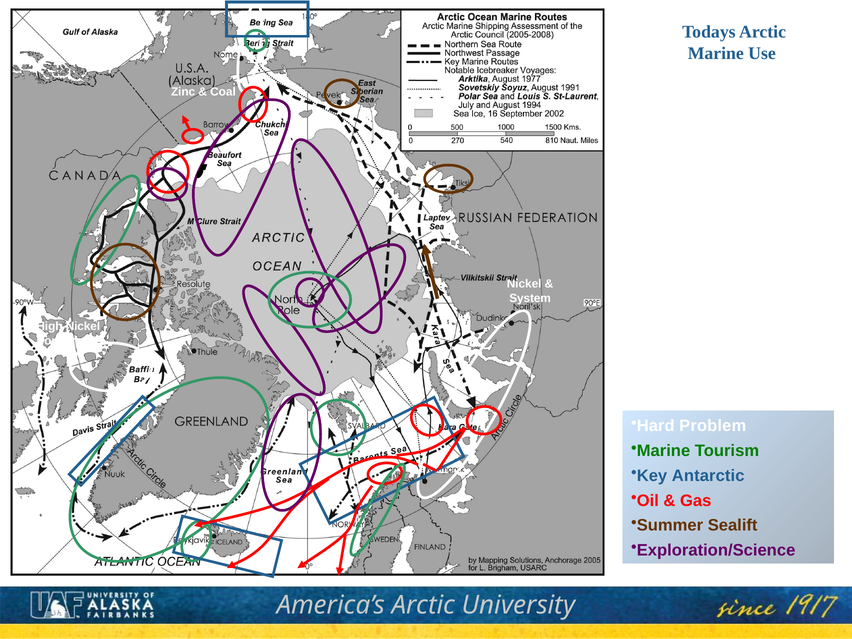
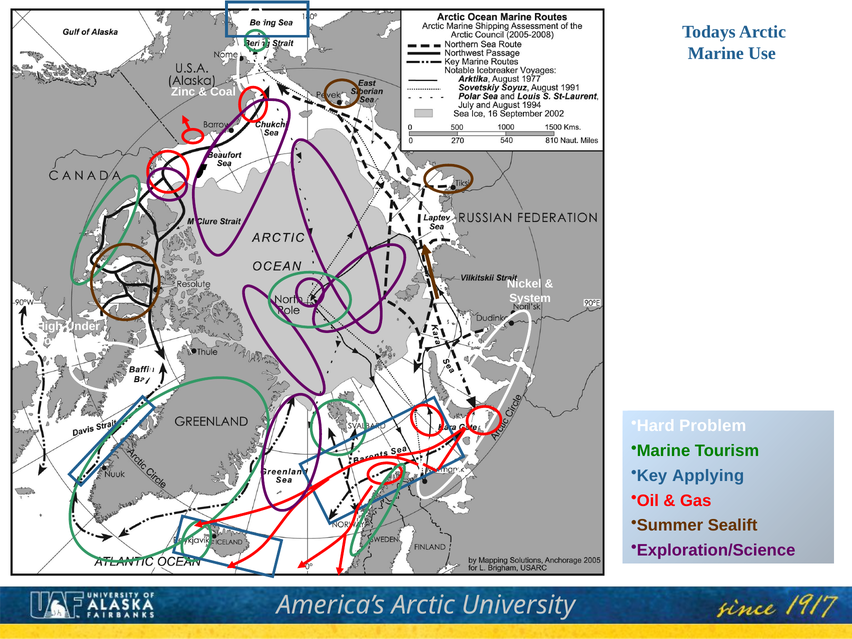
High Nickel: Nickel -> Under
Antarctic: Antarctic -> Applying
